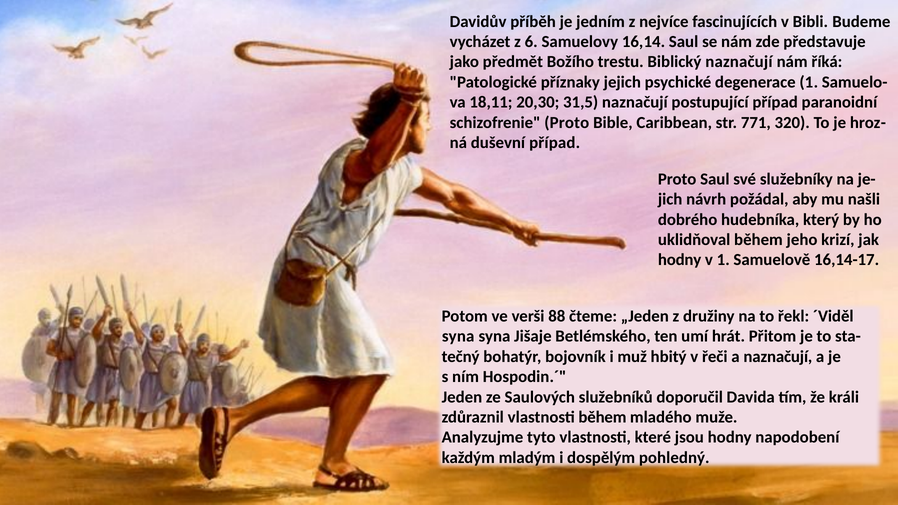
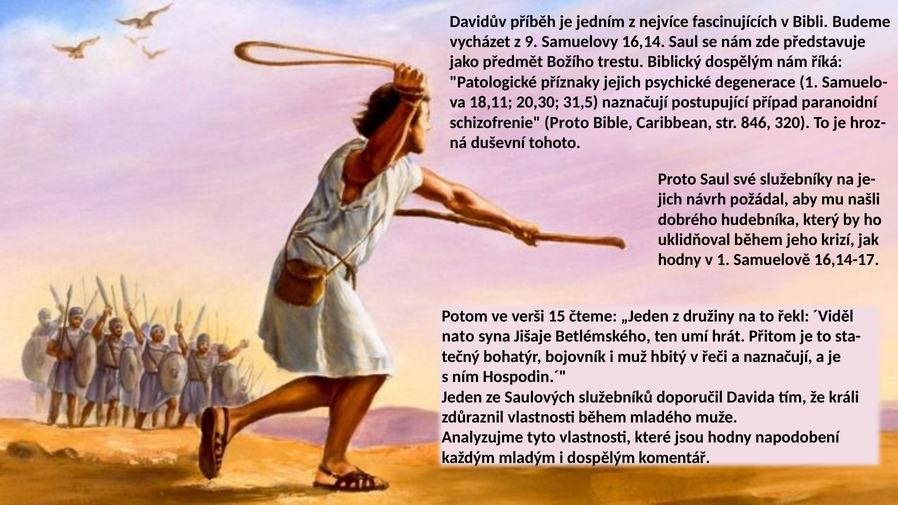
6: 6 -> 9
Biblický naznačují: naznačují -> dospělým
771: 771 -> 846
duševní případ: případ -> tohoto
88: 88 -> 15
syna at (458, 336): syna -> nato
pohledný: pohledný -> komentář
